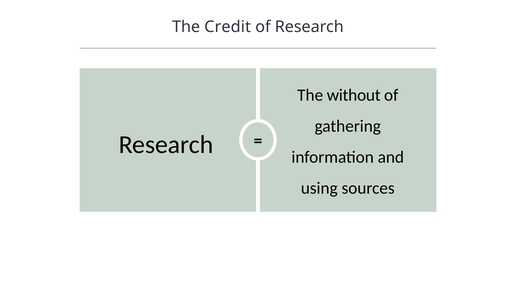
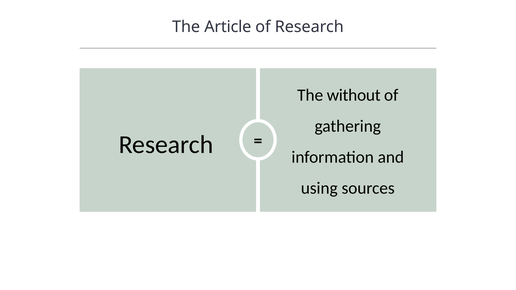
Credit: Credit -> Article
